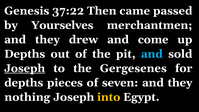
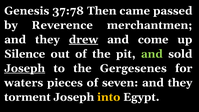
37:22: 37:22 -> 37:78
Yourselves: Yourselves -> Reverence
drew underline: none -> present
Depths at (25, 54): Depths -> Silence
and at (152, 54) colour: light blue -> light green
depths at (24, 83): depths -> waters
nothing: nothing -> torment
